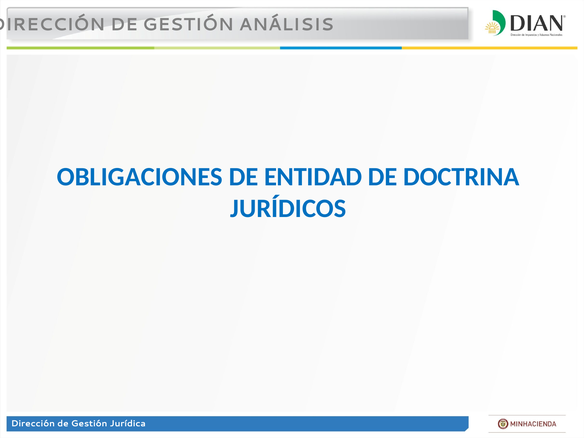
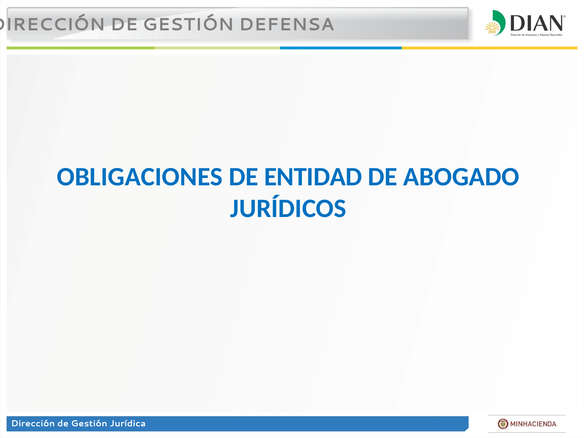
ANÁLISIS: ANÁLISIS -> DEFENSA
DOCTRINA: DOCTRINA -> ABOGADO
